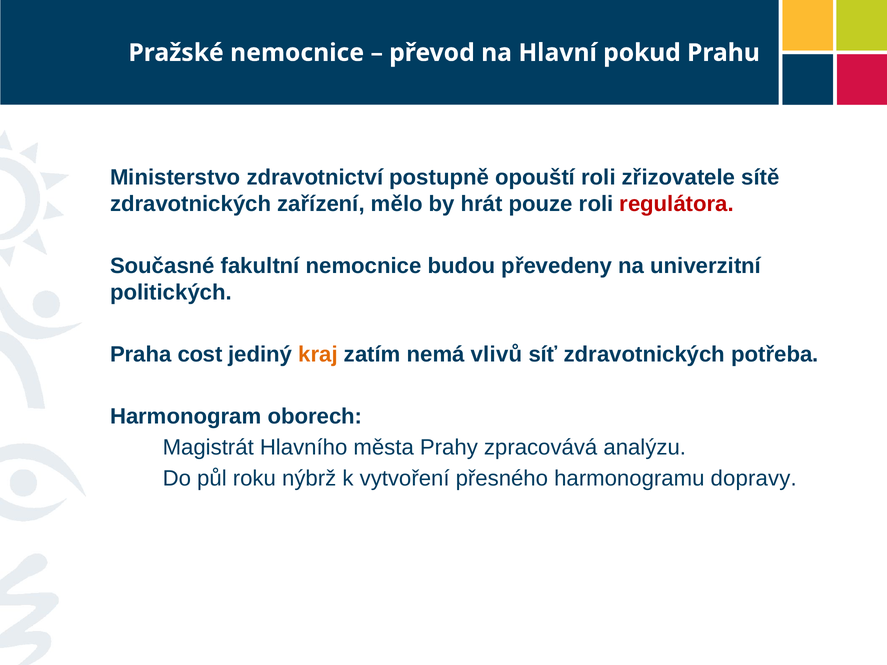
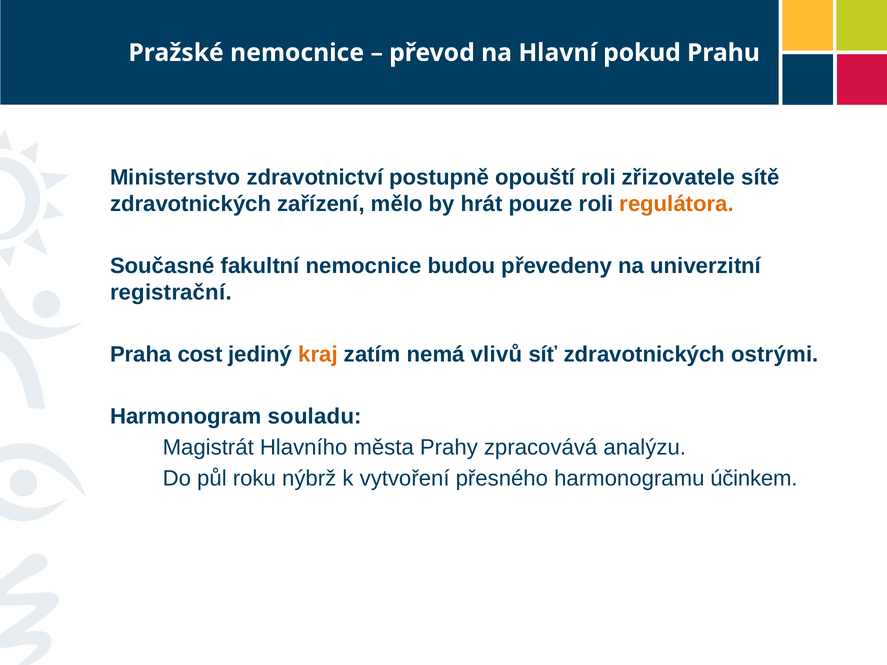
regulátora colour: red -> orange
politických: politických -> registrační
potřeba: potřeba -> ostrými
oborech: oborech -> souladu
dopravy: dopravy -> účinkem
